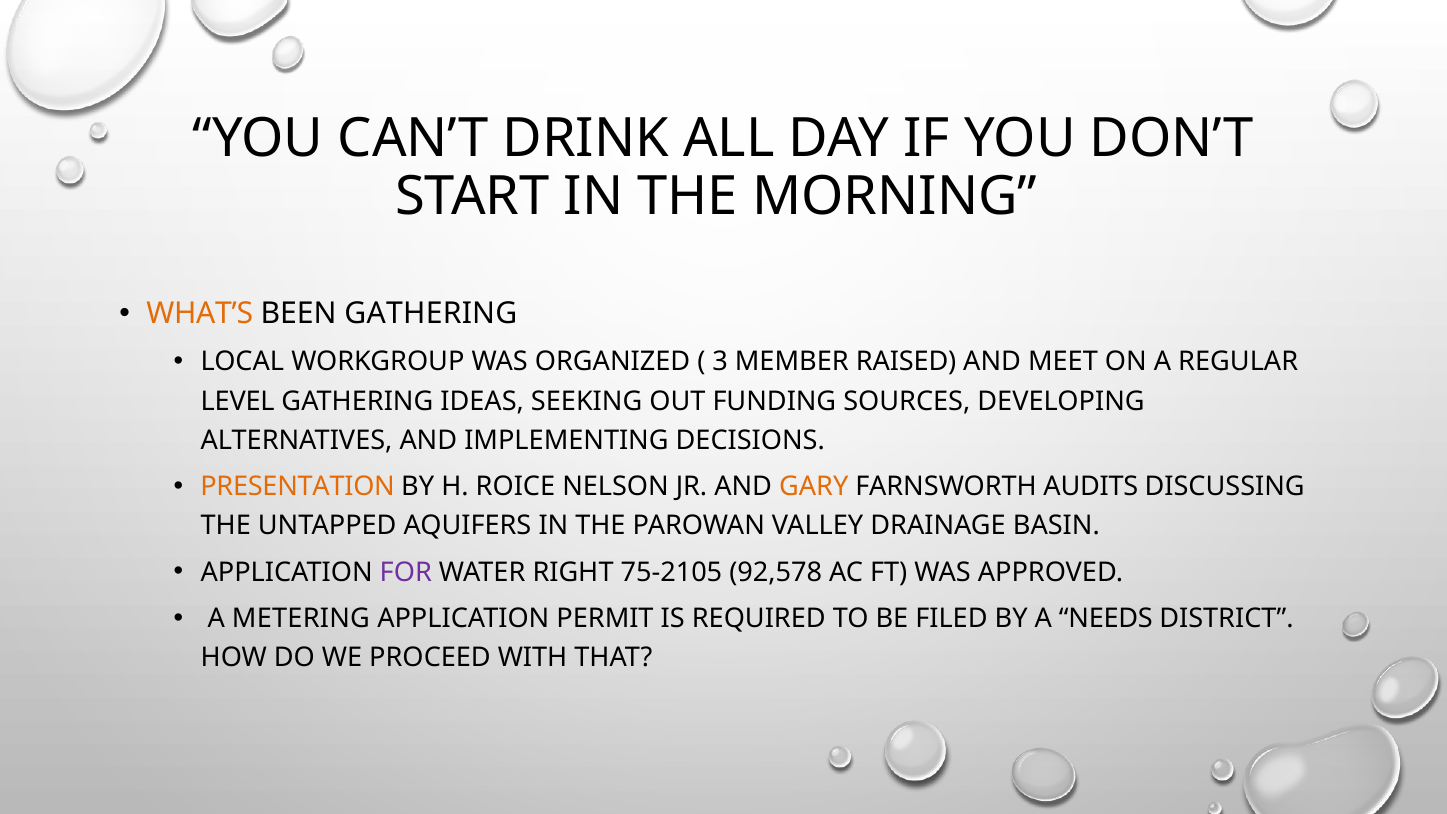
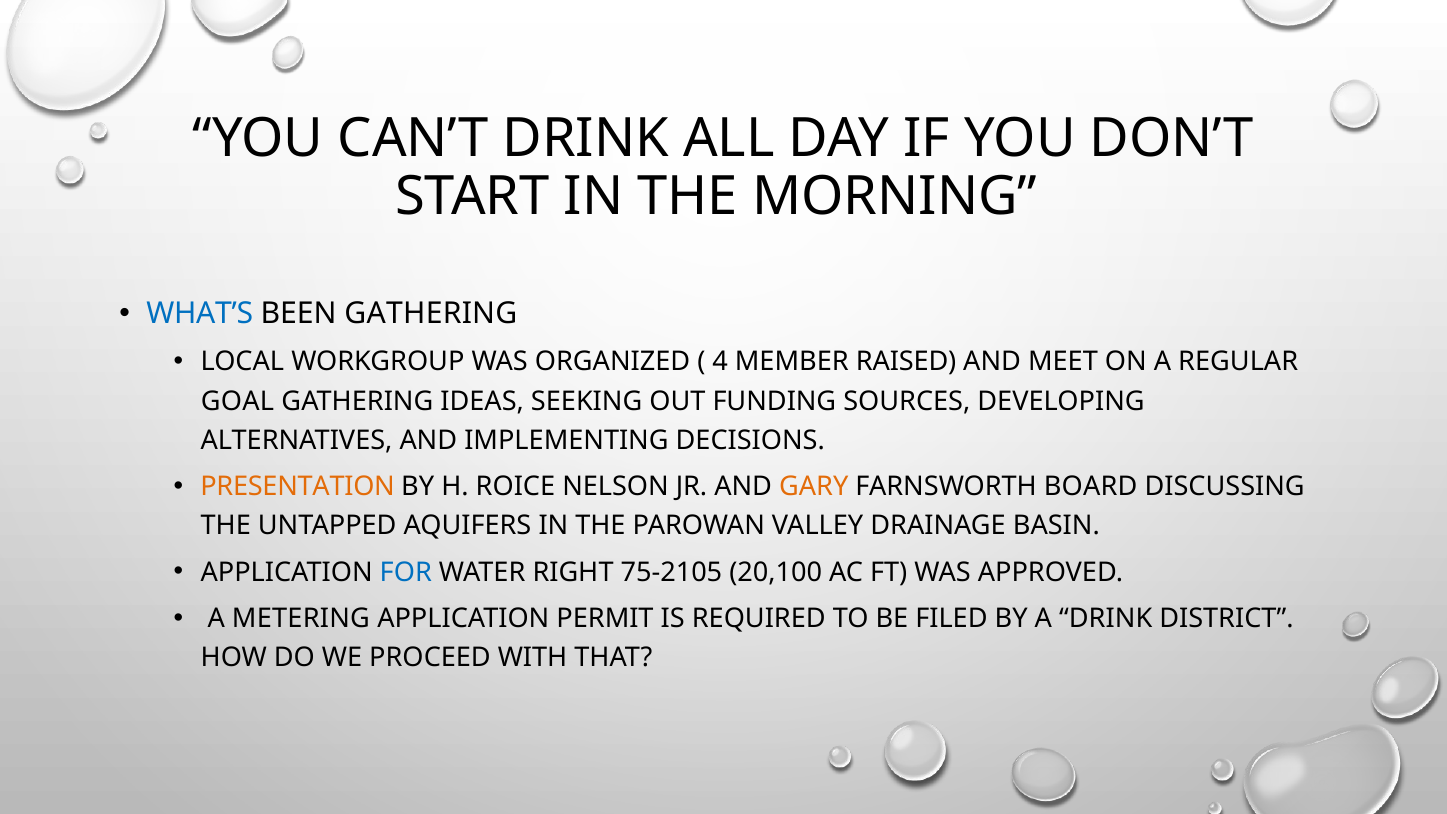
WHAT’S colour: orange -> blue
3: 3 -> 4
LEVEL: LEVEL -> GOAL
AUDITS: AUDITS -> BOARD
FOR colour: purple -> blue
92,578: 92,578 -> 20,100
A NEEDS: NEEDS -> DRINK
